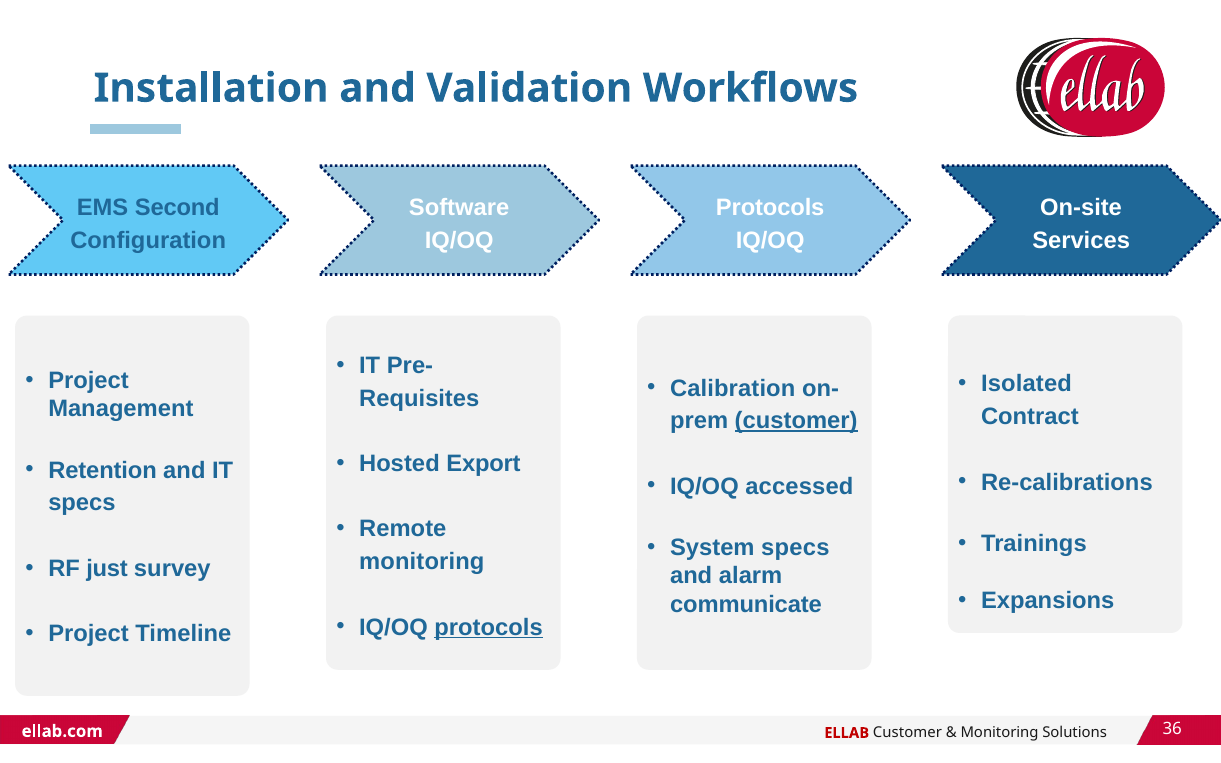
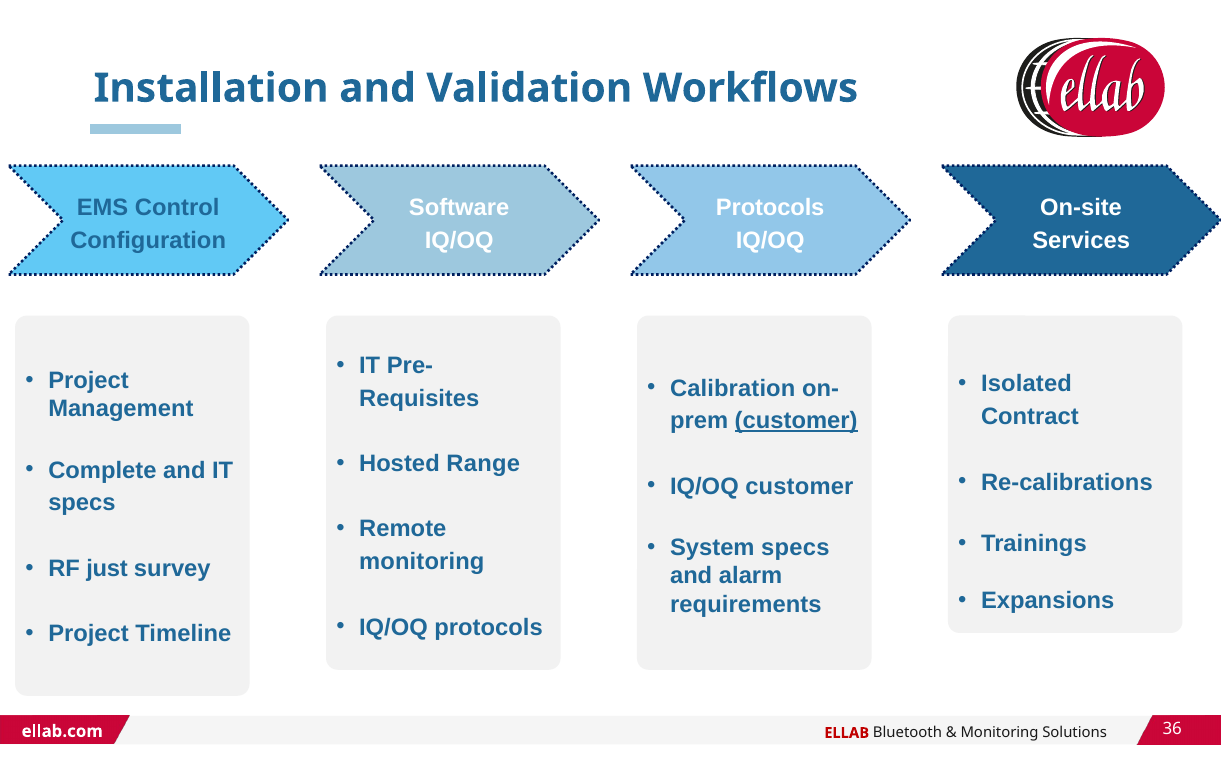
Second: Second -> Control
Export: Export -> Range
Retention: Retention -> Complete
IQ/OQ accessed: accessed -> customer
communicate: communicate -> requirements
protocols at (489, 627) underline: present -> none
Customer at (907, 733): Customer -> Bluetooth
